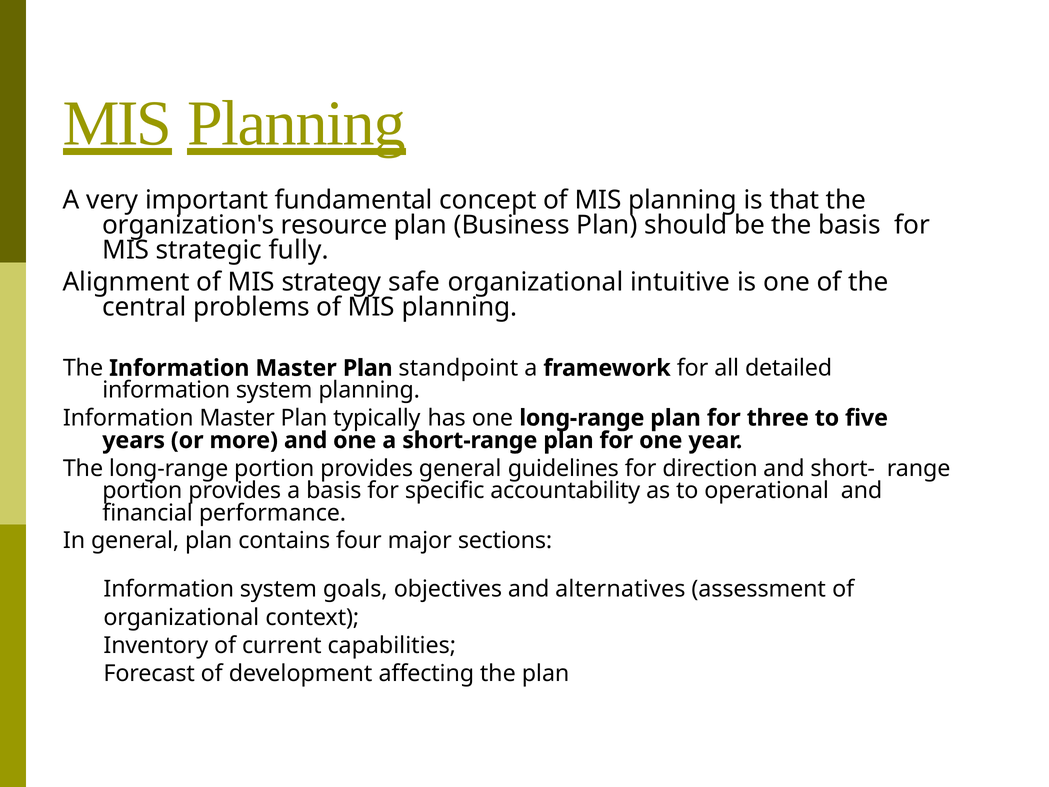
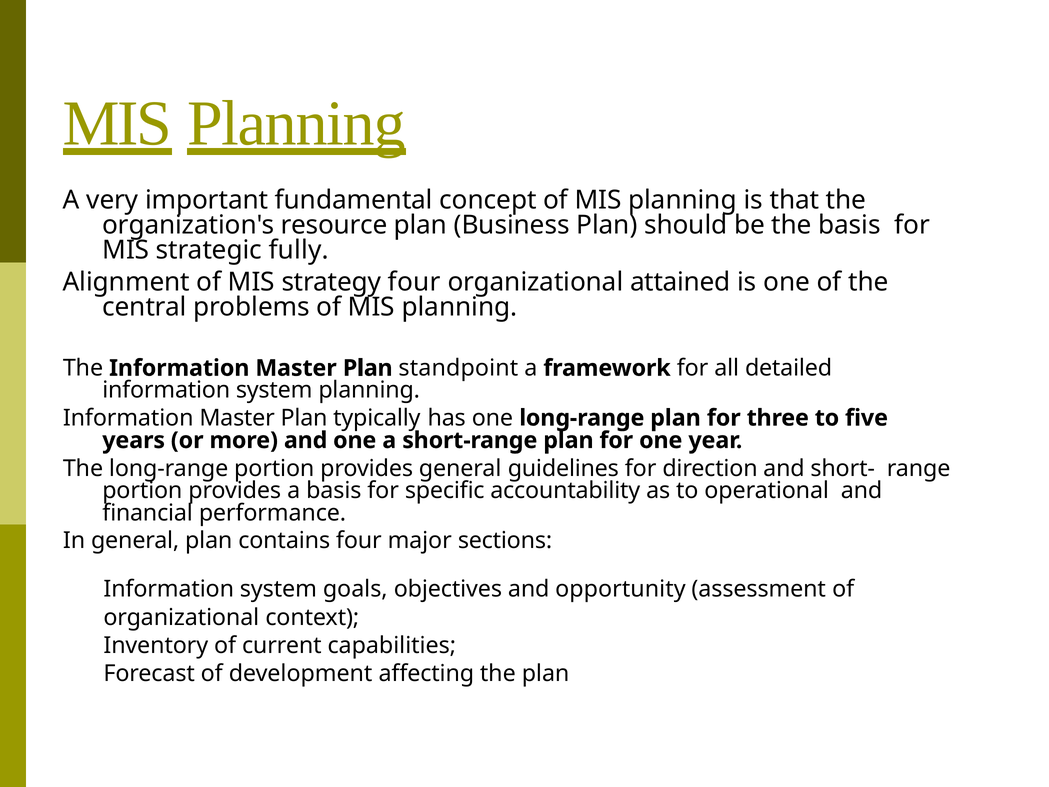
strategy safe: safe -> four
intuitive: intuitive -> attained
alternatives: alternatives -> opportunity
